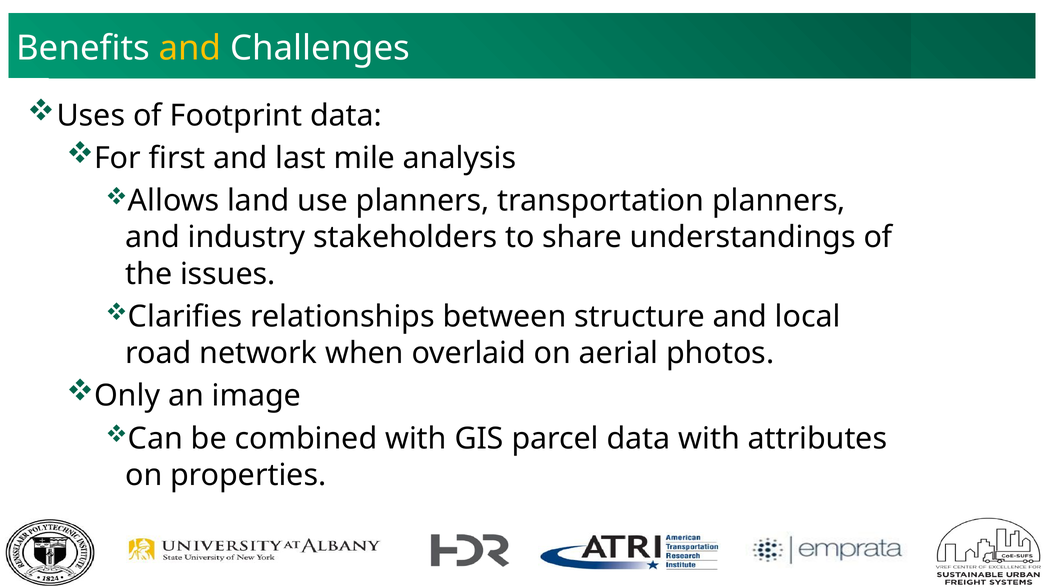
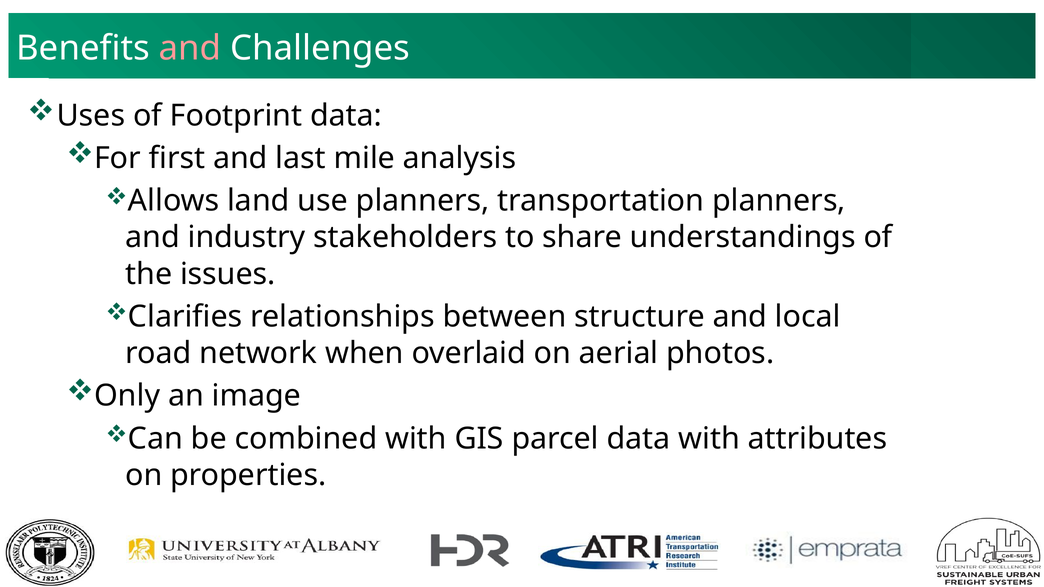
and at (190, 48) colour: yellow -> pink
